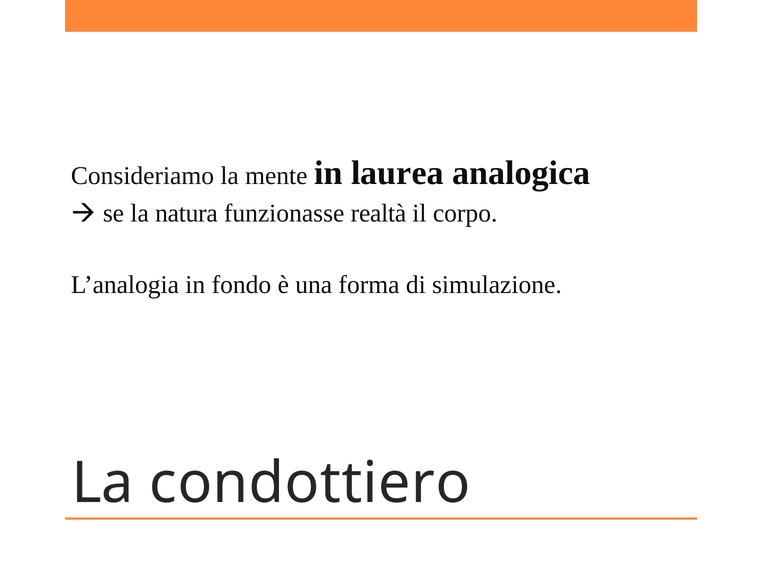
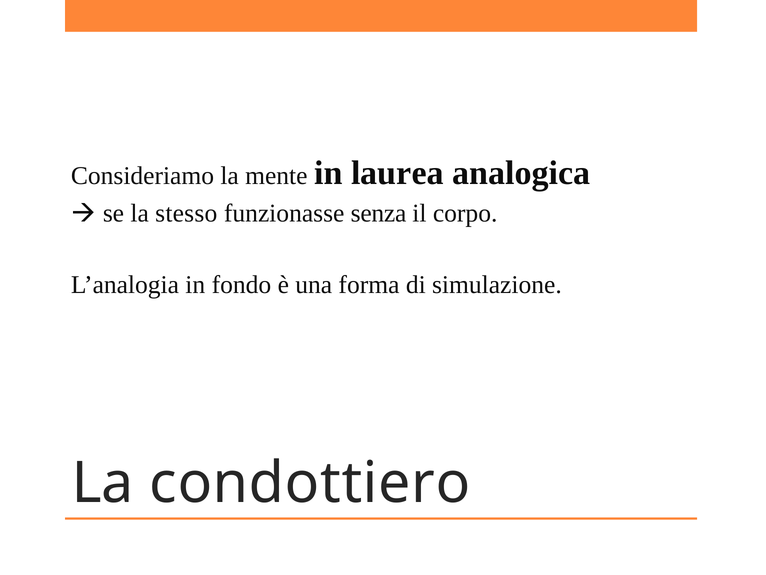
natura: natura -> stesso
realtà: realtà -> senza
